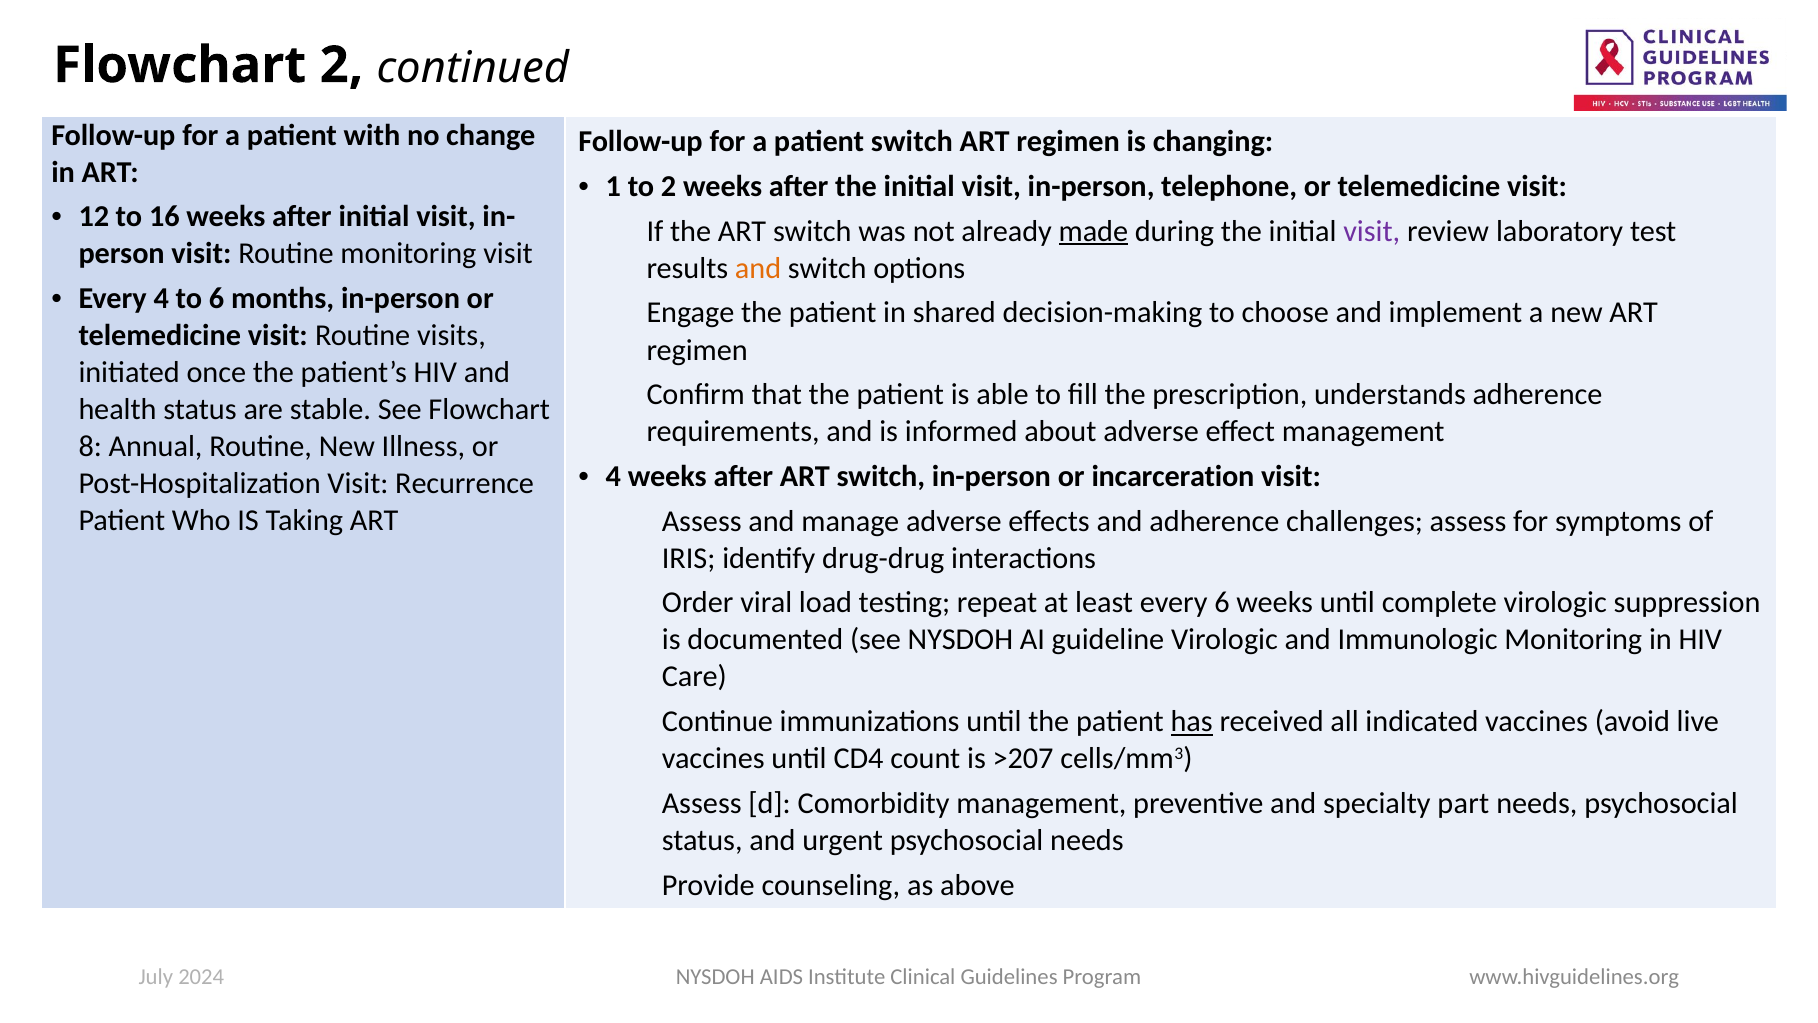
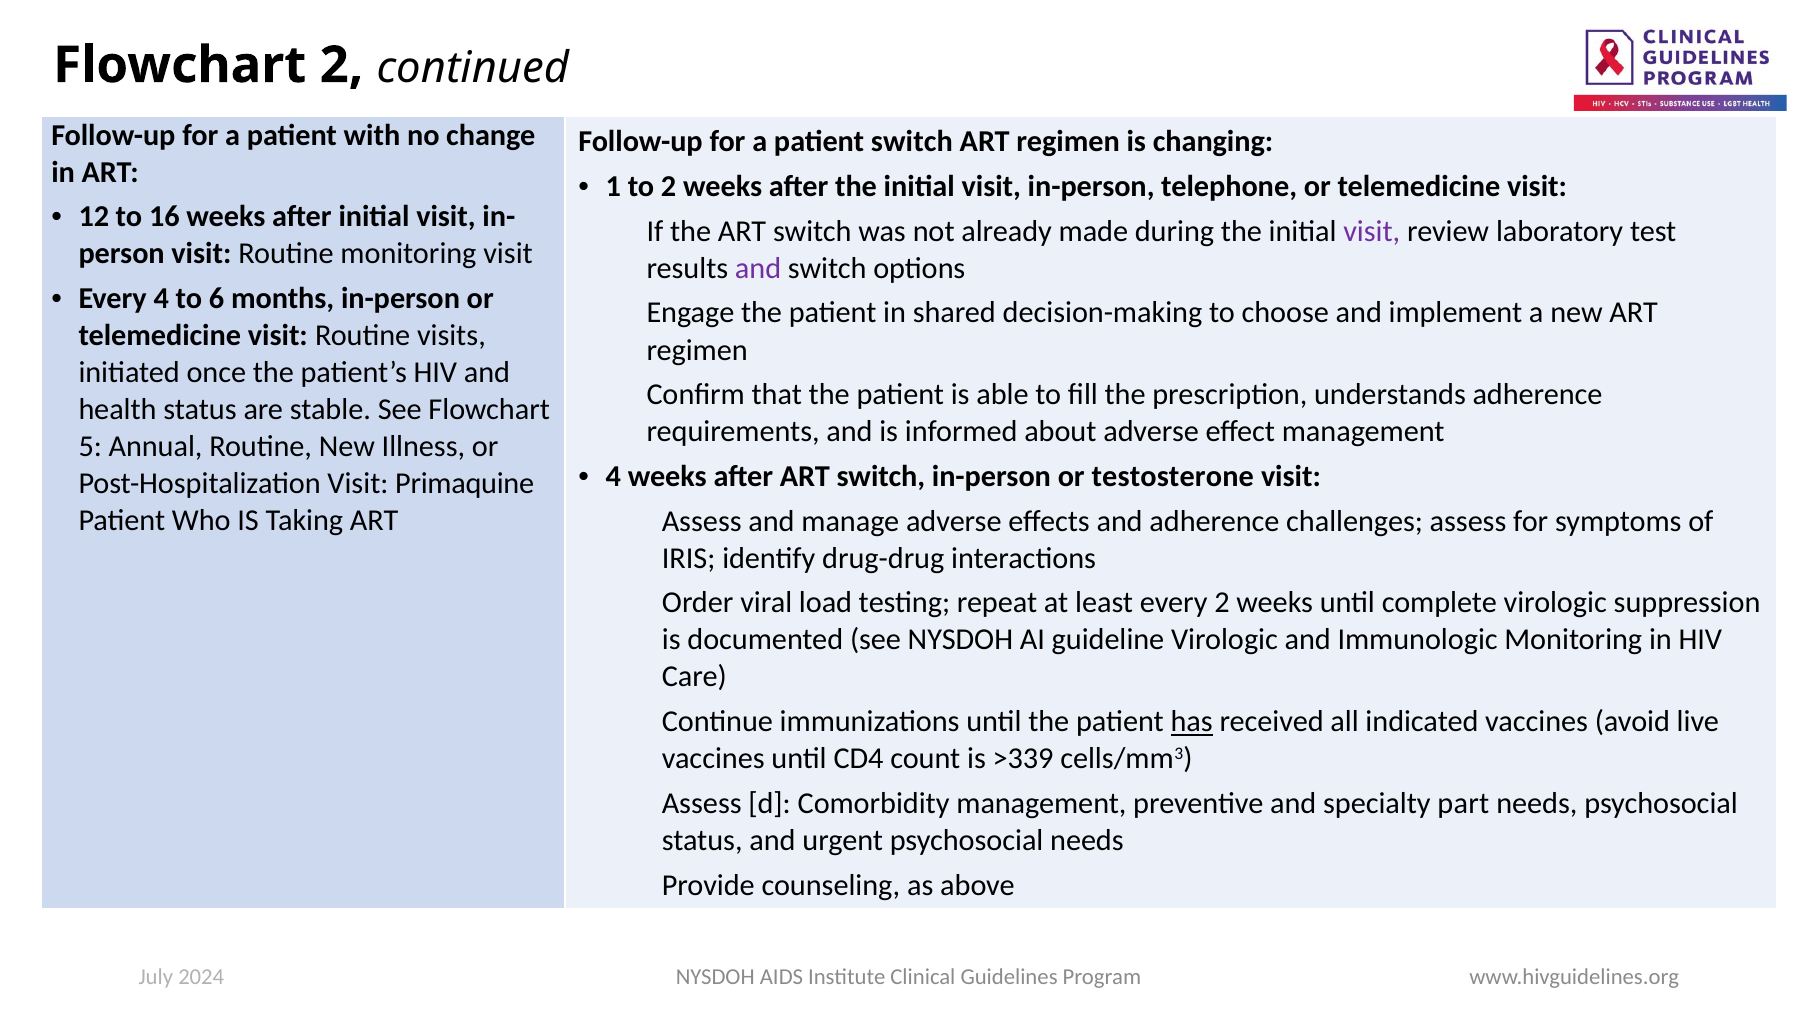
made underline: present -> none
and at (758, 268) colour: orange -> purple
8: 8 -> 5
incarceration: incarceration -> testosterone
Recurrence: Recurrence -> Primaquine
every 6: 6 -> 2
>207: >207 -> >339
